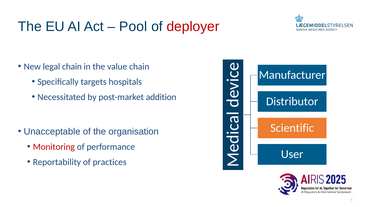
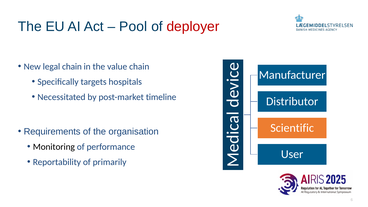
addition: addition -> timeline
Unacceptable: Unacceptable -> Requirements
Monitoring colour: red -> black
practices: practices -> primarily
